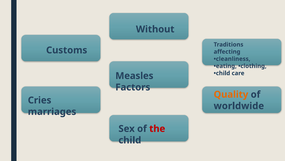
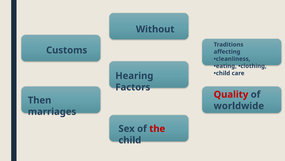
Measles: Measles -> Hearing
Quality colour: orange -> red
Cries: Cries -> Then
